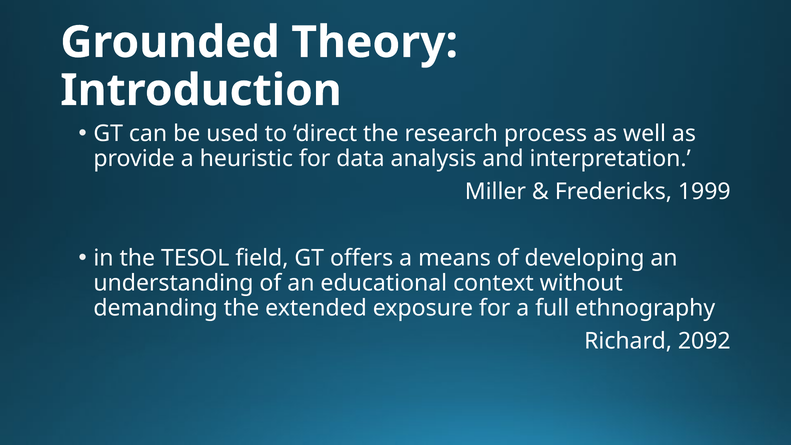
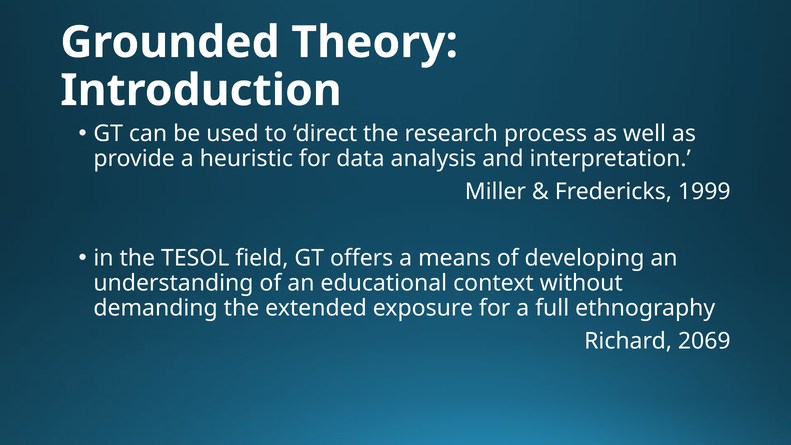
2092: 2092 -> 2069
